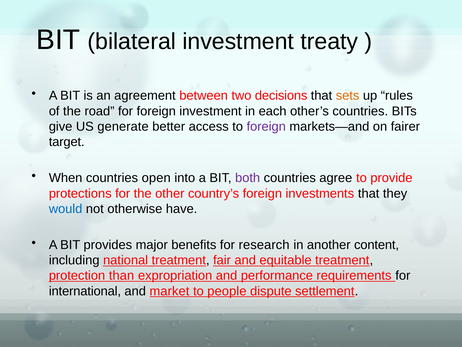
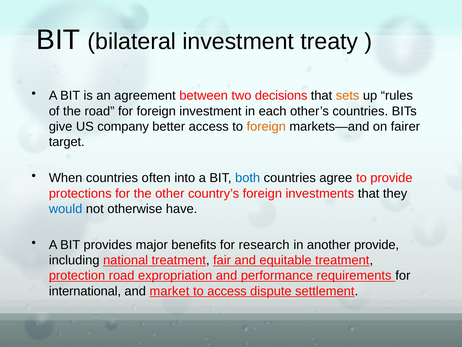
generate: generate -> company
foreign at (266, 126) colour: purple -> orange
open: open -> often
both colour: purple -> blue
another content: content -> provide
protection than: than -> road
to people: people -> access
